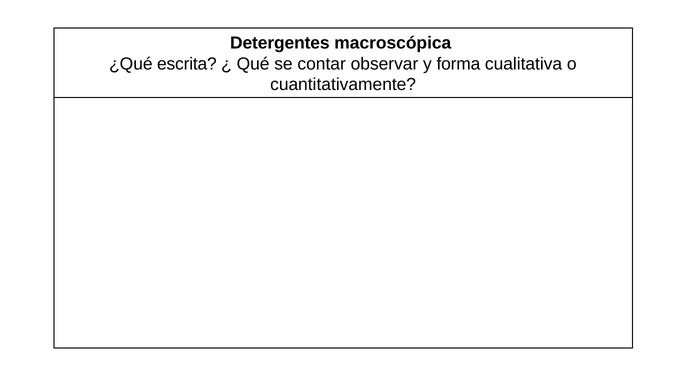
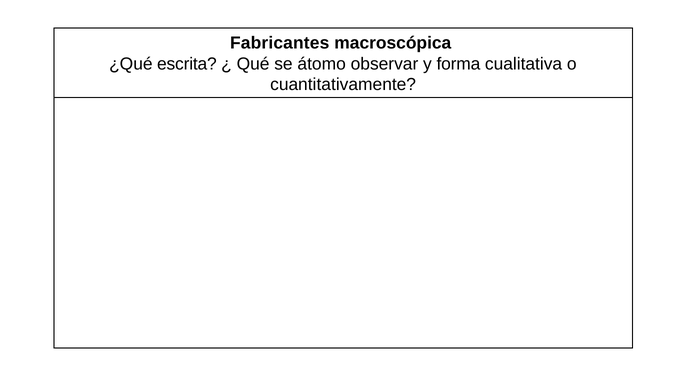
Detergentes: Detergentes -> Fabricantes
contar: contar -> átomo
